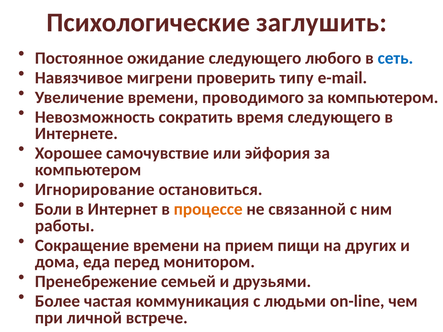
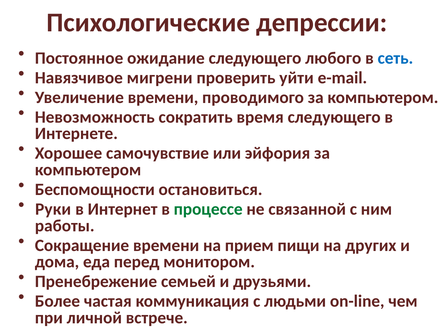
заглушить: заглушить -> депрессии
типу: типу -> уйти
Игнорирование: Игнорирование -> Беспомощности
Боли: Боли -> Руки
процессе colour: orange -> green
